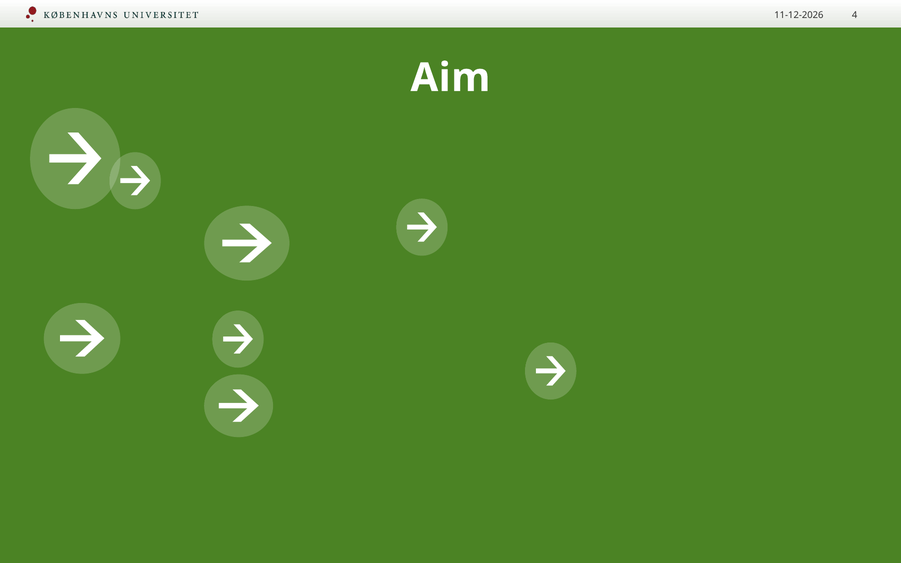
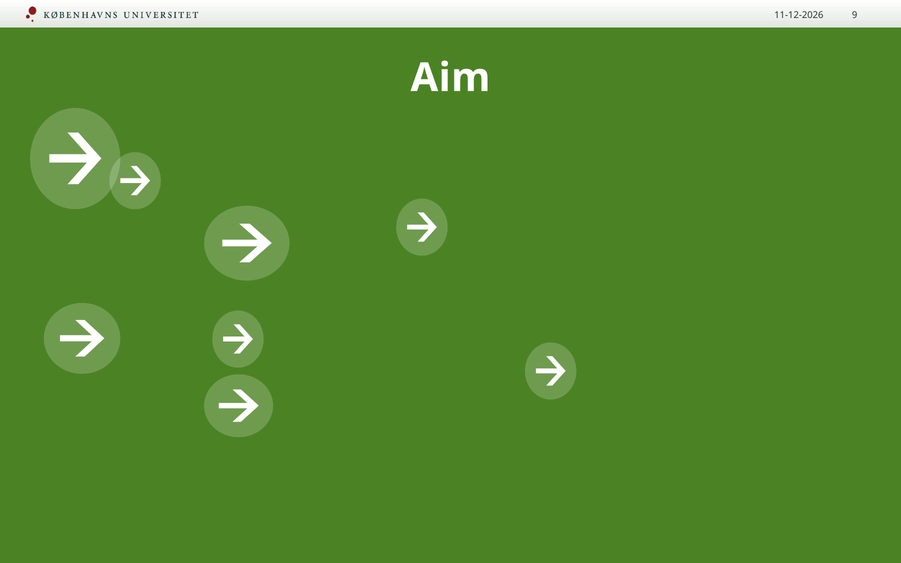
4: 4 -> 9
